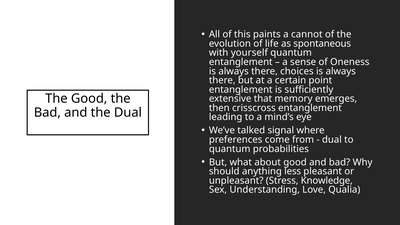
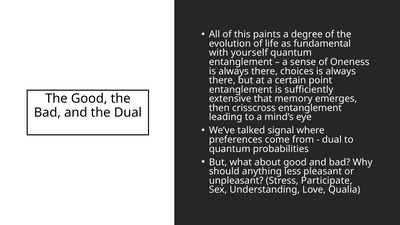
cannot: cannot -> degree
spontaneous: spontaneous -> fundamental
Knowledge: Knowledge -> Participate
